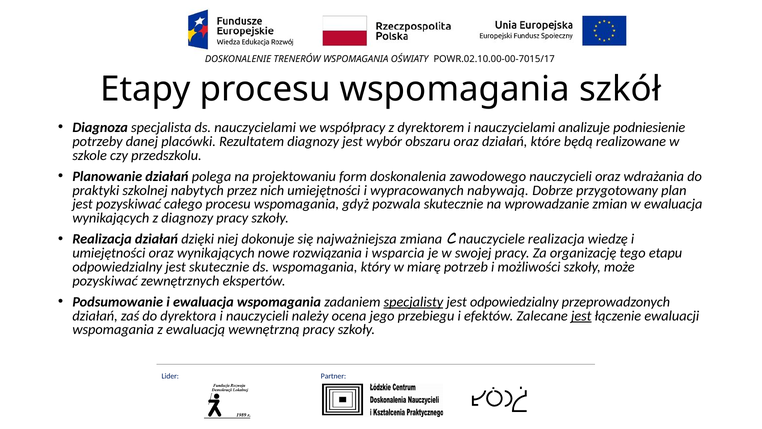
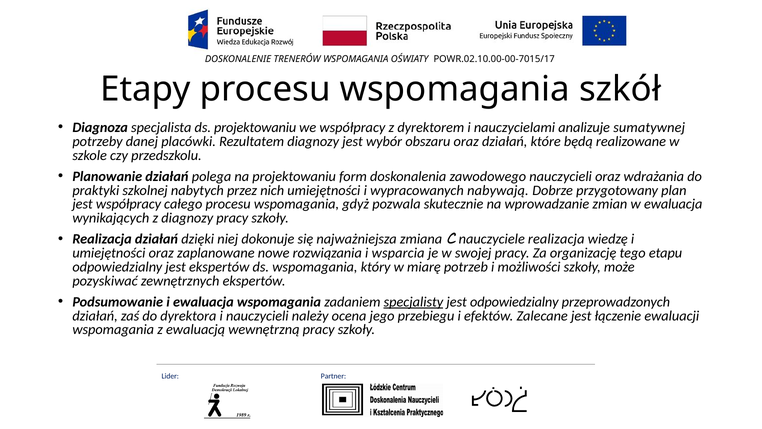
ds nauczycielami: nauczycielami -> projektowaniu
podniesienie: podniesienie -> sumatywnej
jest pozyskiwać: pozyskiwać -> współpracy
oraz wynikających: wynikających -> zaplanowane
jest skutecznie: skutecznie -> ekspertów
jest at (581, 316) underline: present -> none
